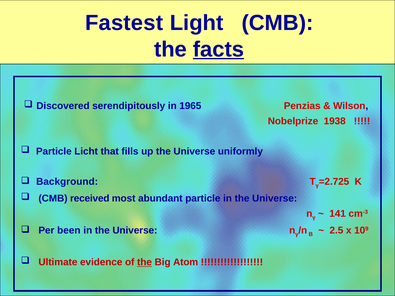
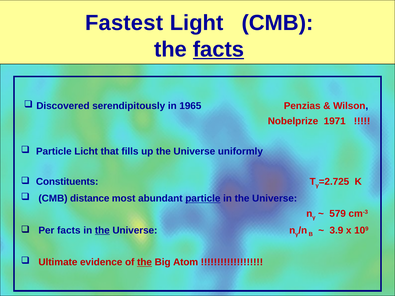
1938: 1938 -> 1971
Background: Background -> Constituents
received: received -> distance
particle at (203, 199) underline: none -> present
141: 141 -> 579
Per been: been -> facts
the at (102, 231) underline: none -> present
2.5: 2.5 -> 3.9
